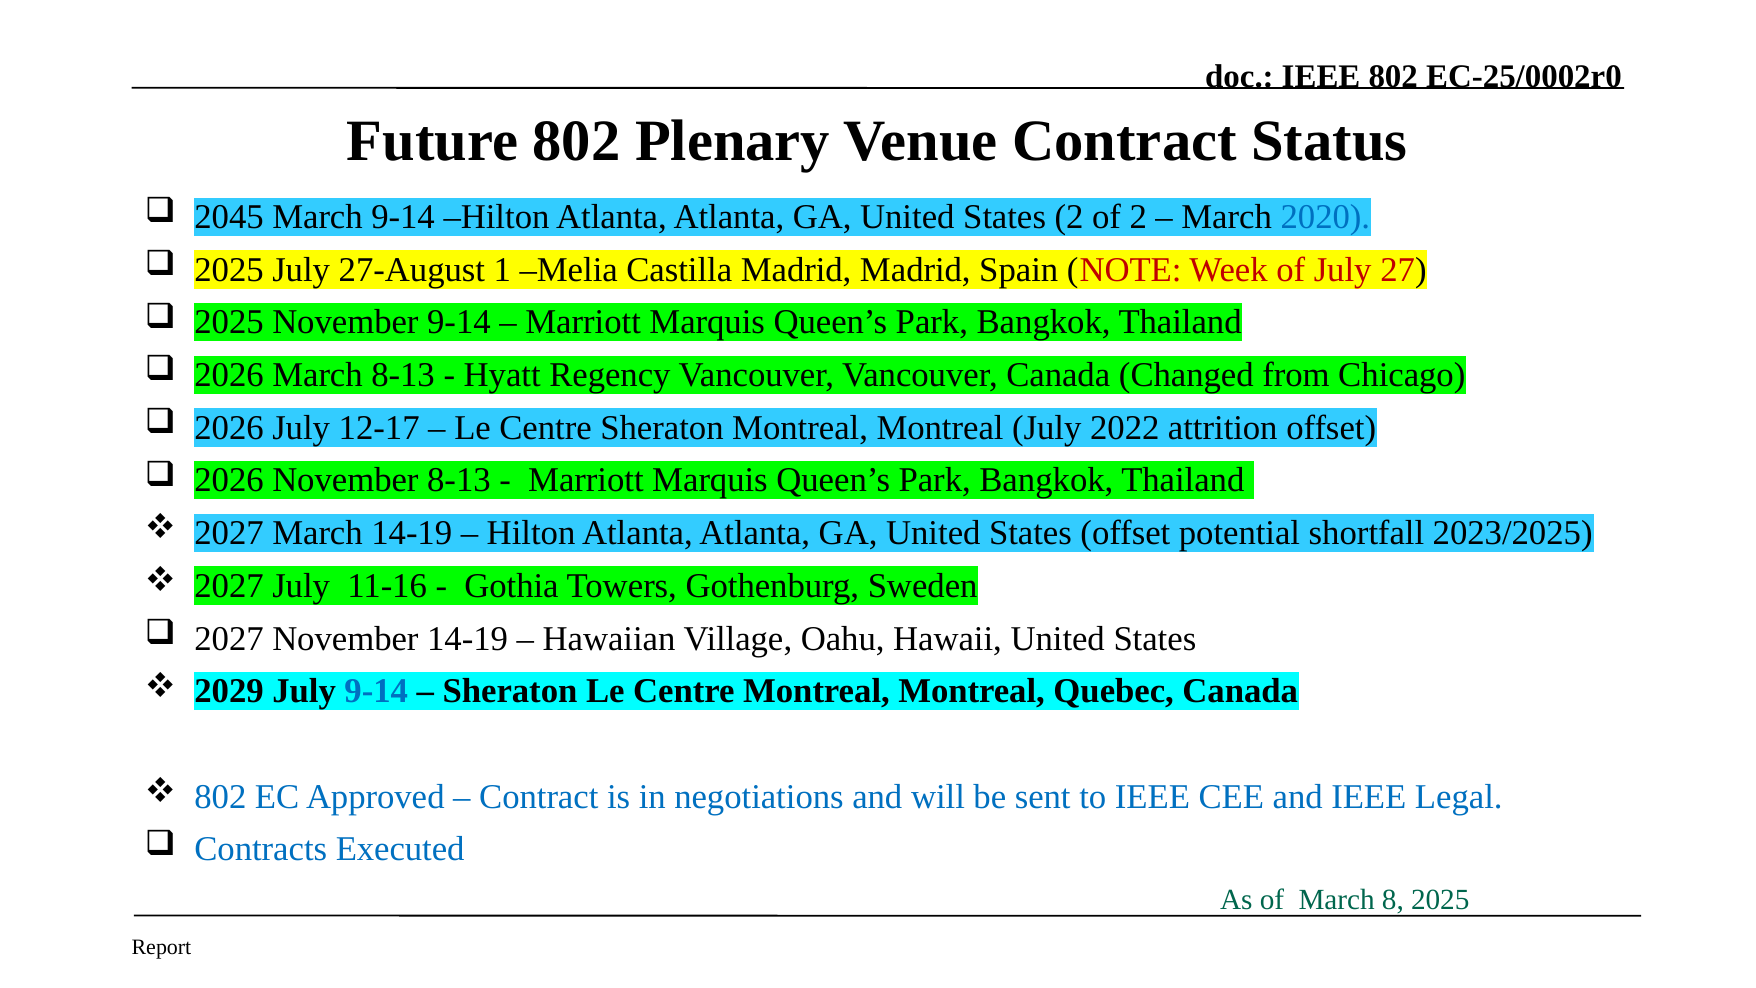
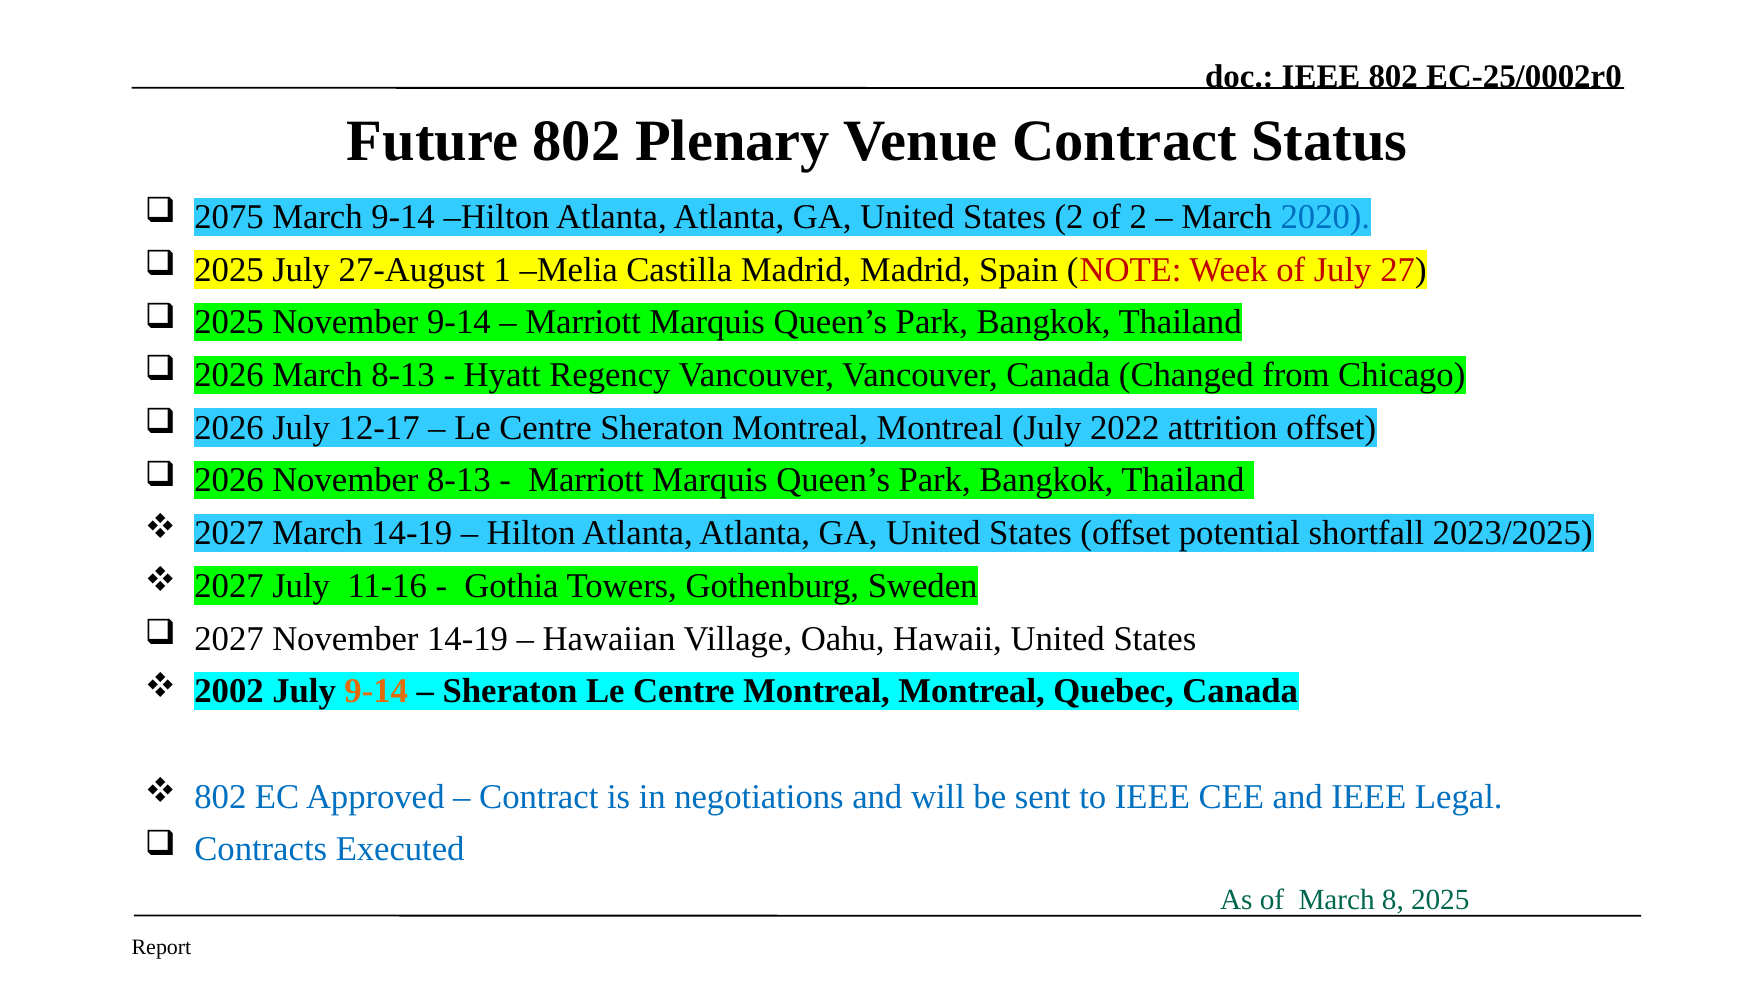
2045: 2045 -> 2075
2029: 2029 -> 2002
9-14 at (376, 691) colour: blue -> orange
